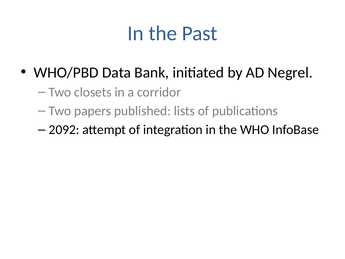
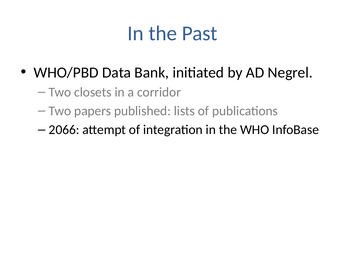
2092: 2092 -> 2066
